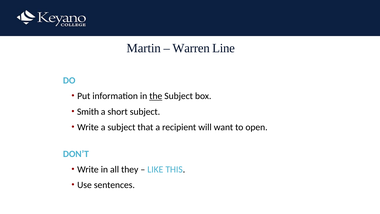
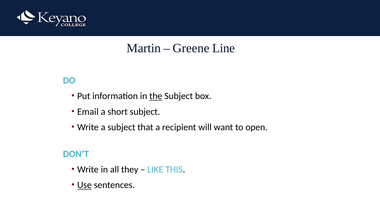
Warren: Warren -> Greene
Smith: Smith -> Email
Use underline: none -> present
